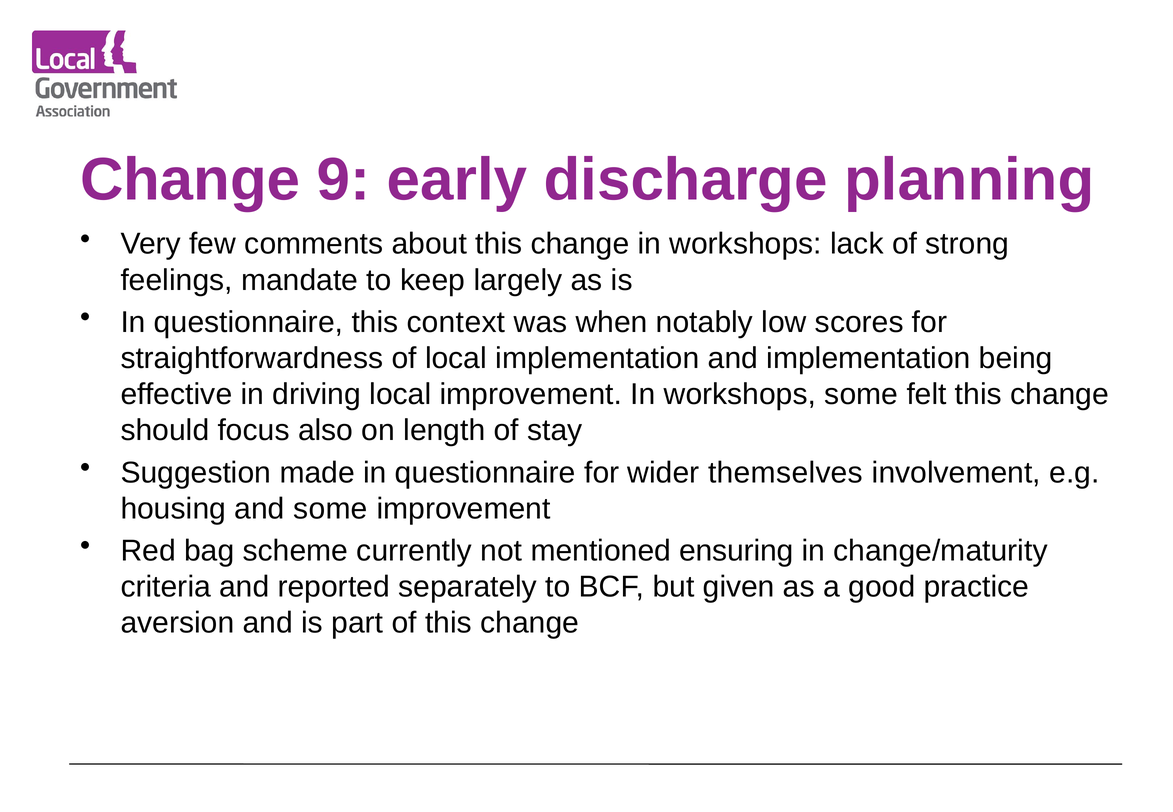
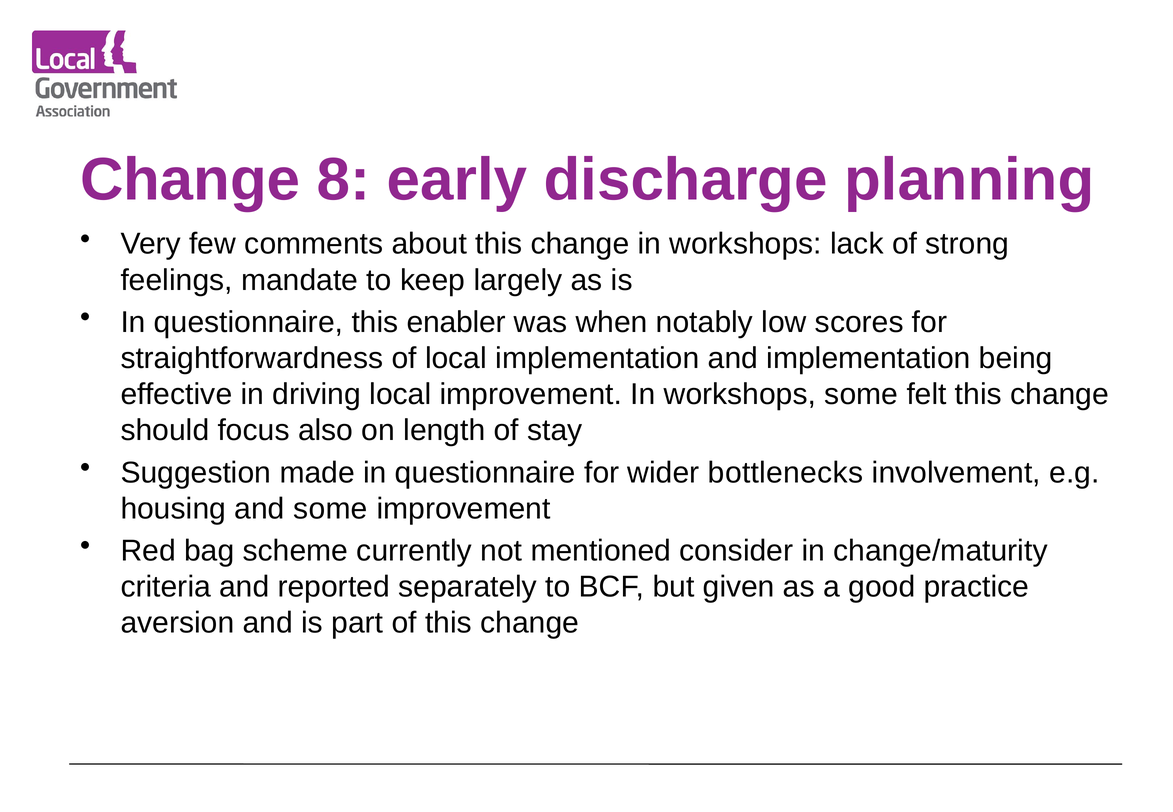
9: 9 -> 8
context: context -> enabler
themselves: themselves -> bottlenecks
ensuring: ensuring -> consider
